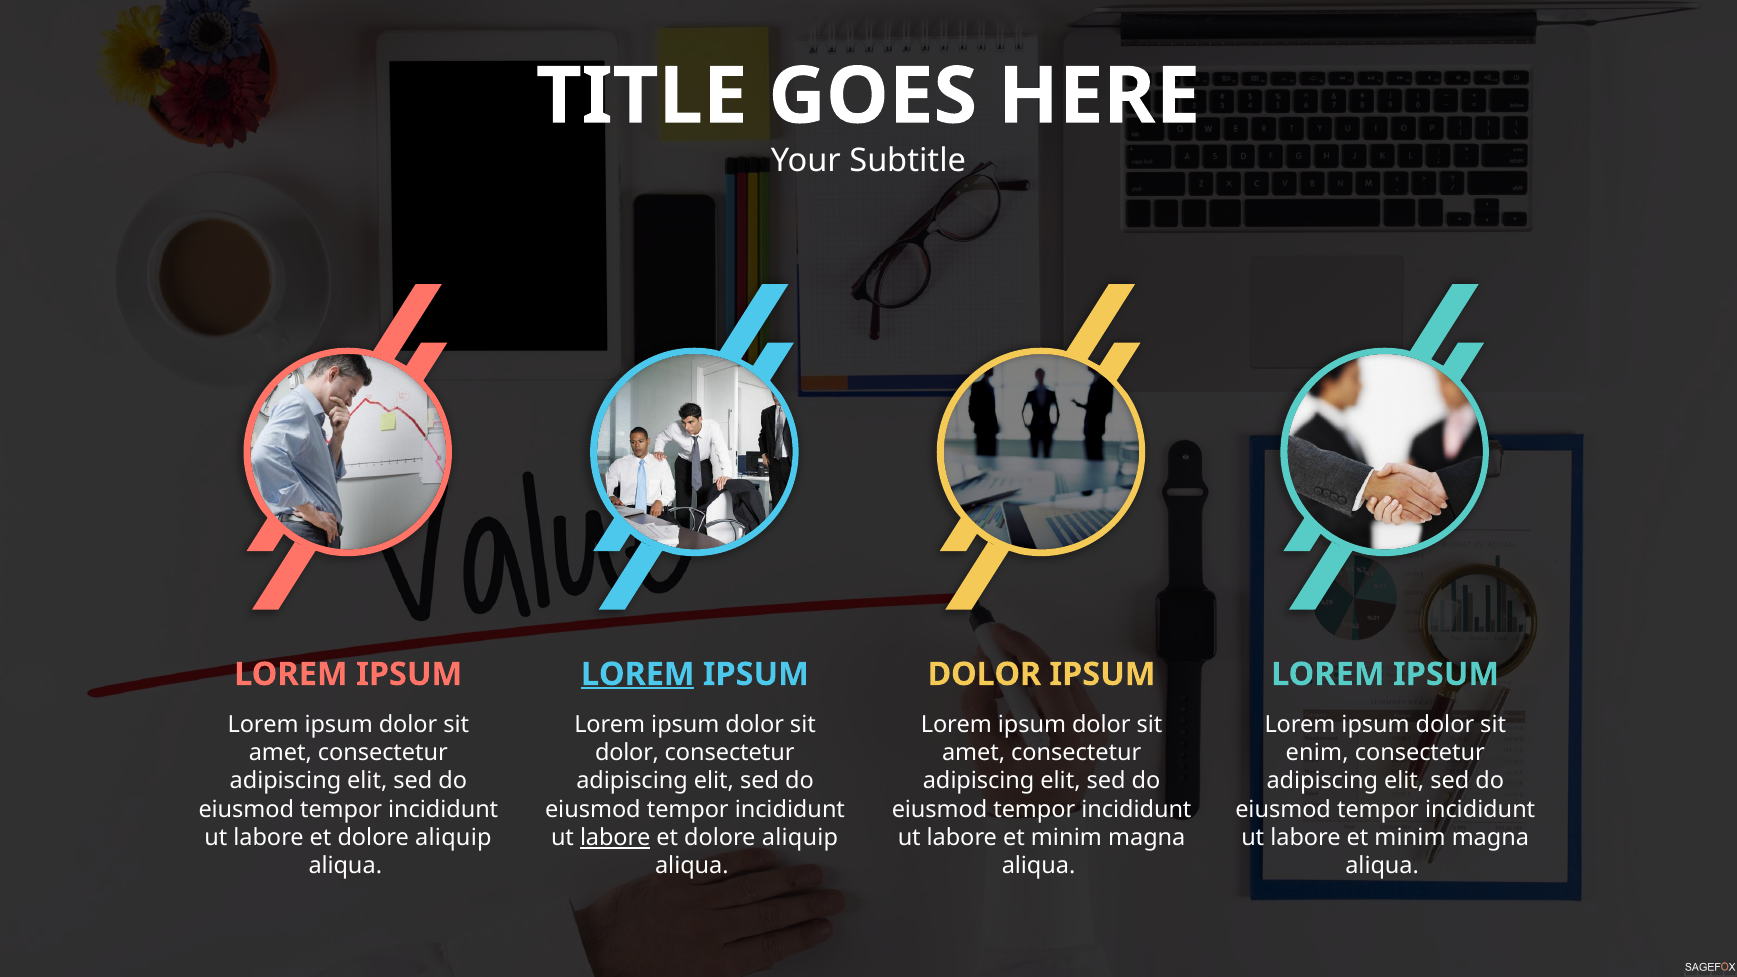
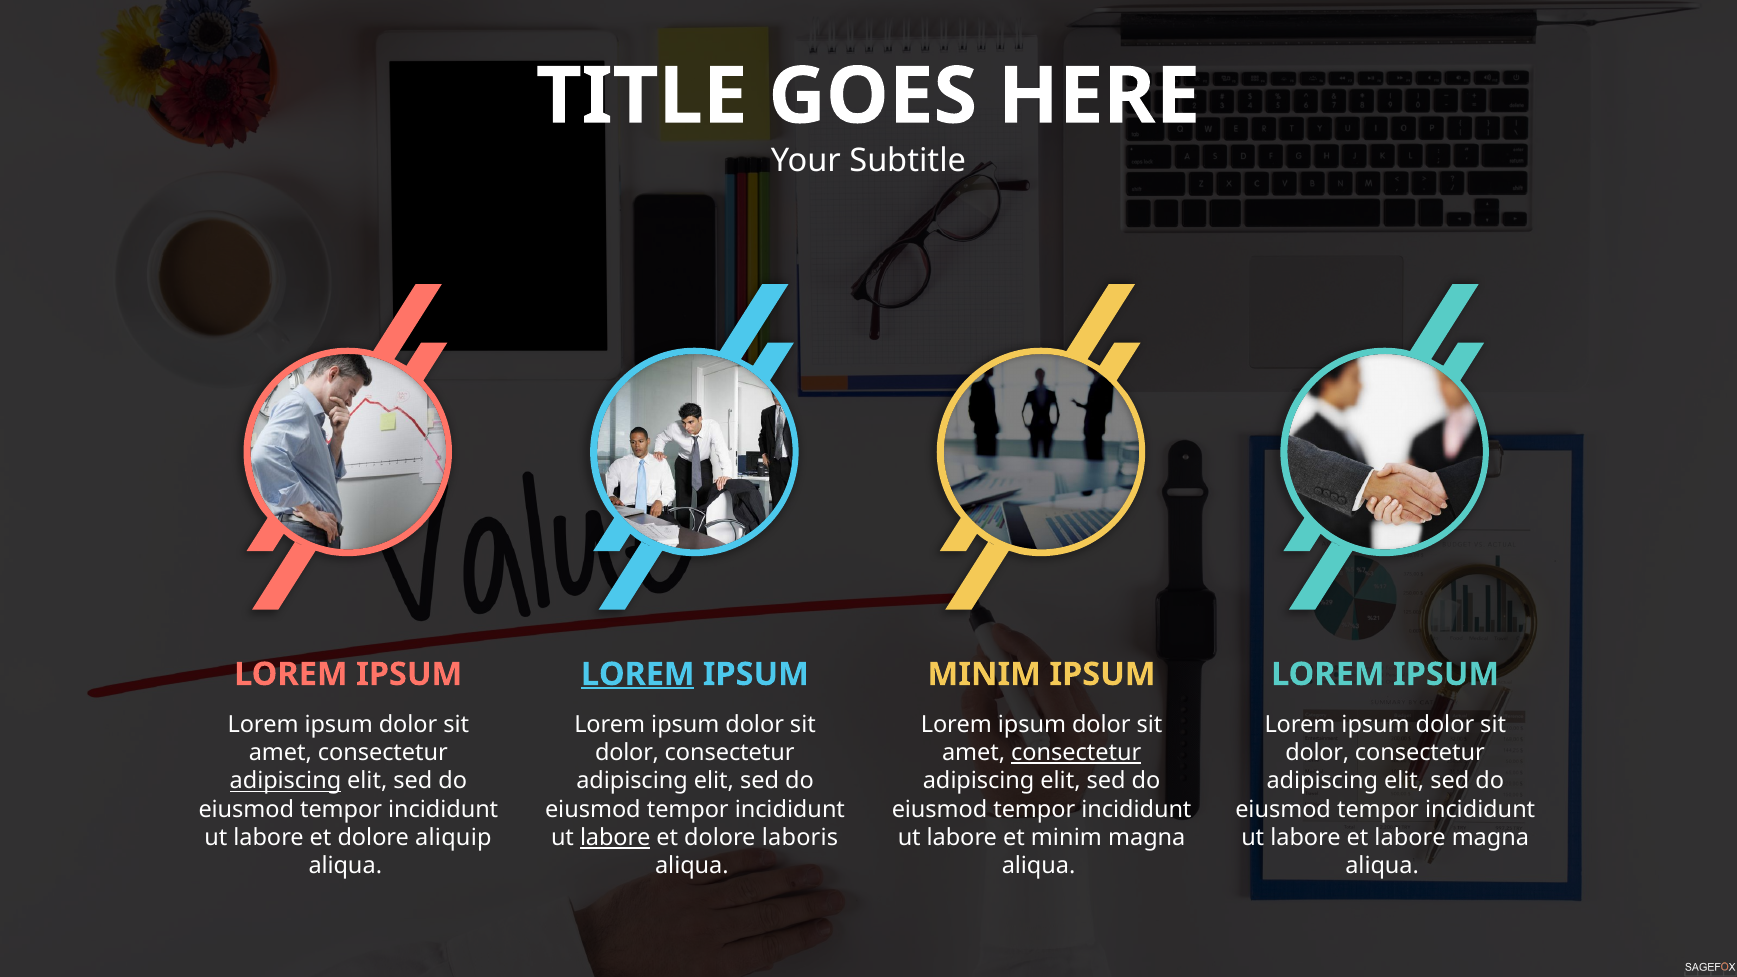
DOLOR at (984, 674): DOLOR -> MINIM
consectetur at (1076, 753) underline: none -> present
enim at (1317, 753): enim -> dolor
adipiscing at (285, 781) underline: none -> present
aliquip at (800, 838): aliquip -> laboris
minim at (1410, 838): minim -> labore
